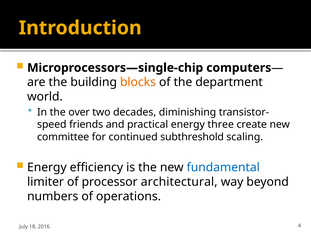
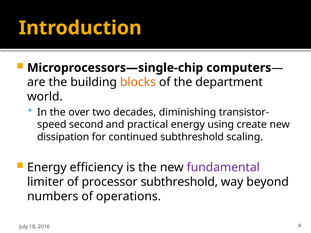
friends: friends -> second
three: three -> using
committee: committee -> dissipation
fundamental colour: blue -> purple
processor architectural: architectural -> subthreshold
